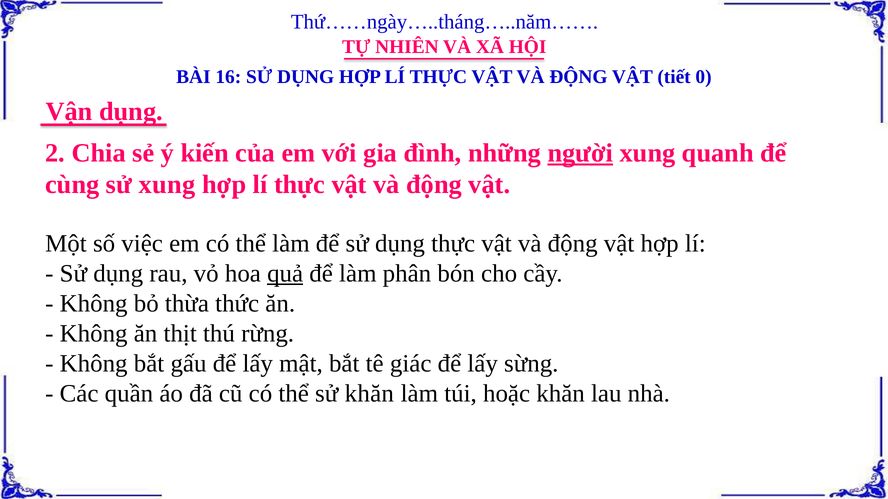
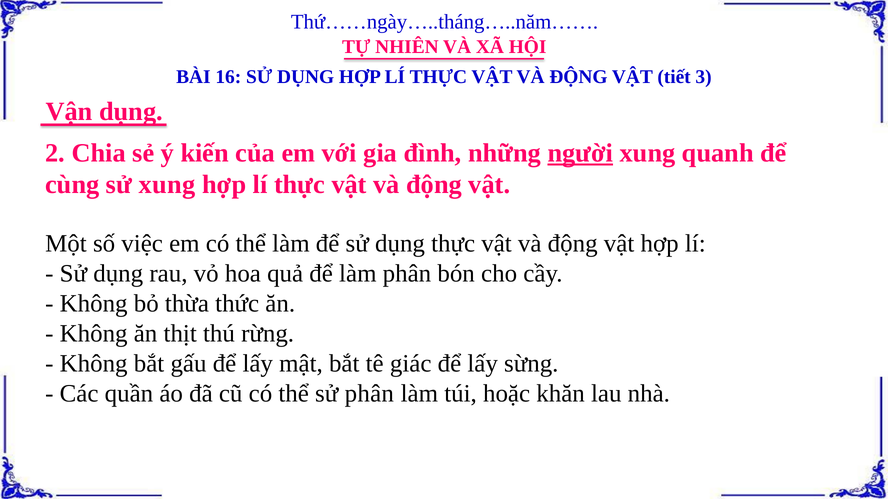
0: 0 -> 3
quả underline: present -> none
sử khăn: khăn -> phân
